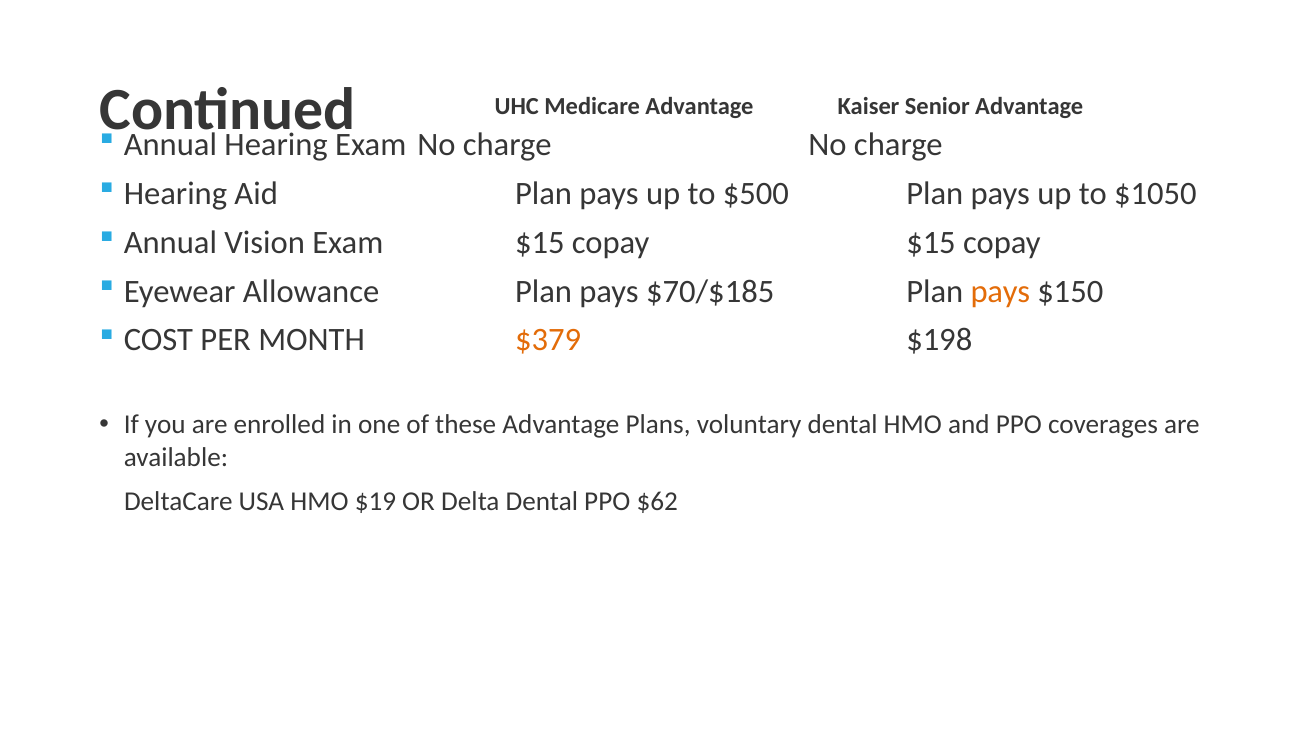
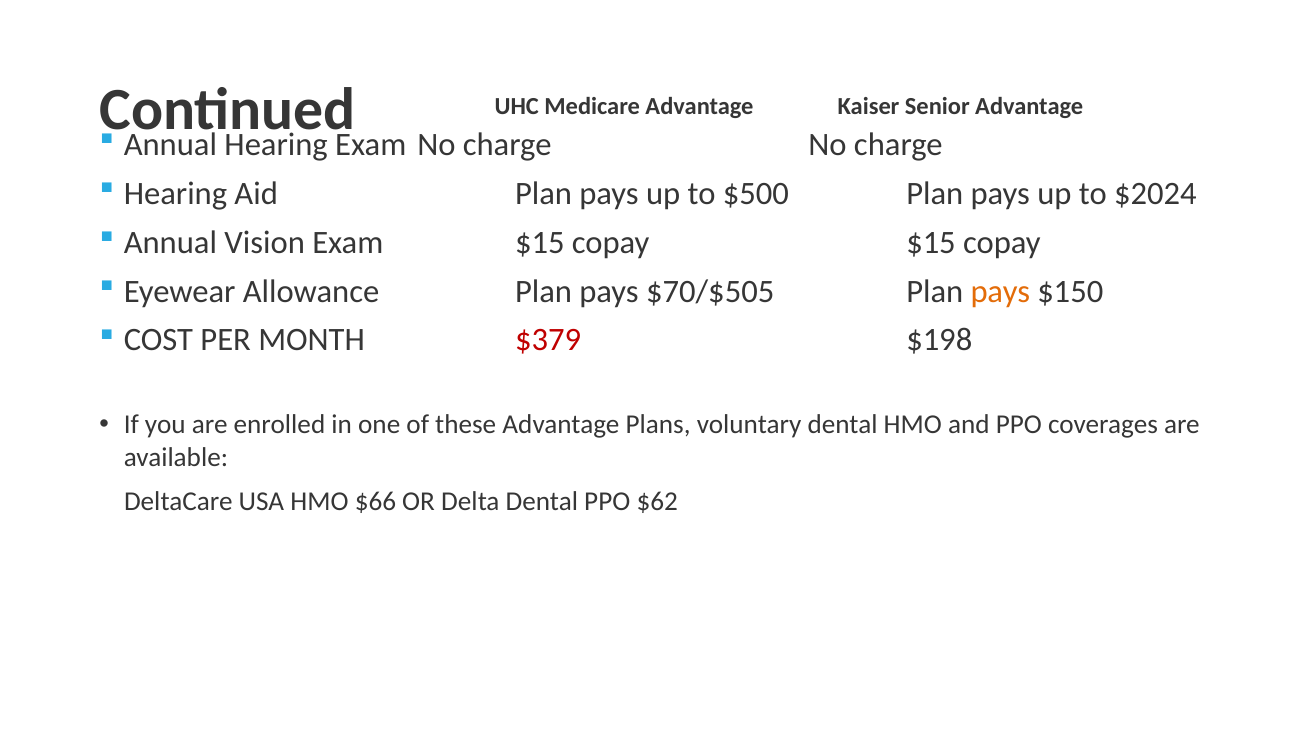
$1050: $1050 -> $2024
$70/$185: $70/$185 -> $70/$505
$379 colour: orange -> red
$19: $19 -> $66
